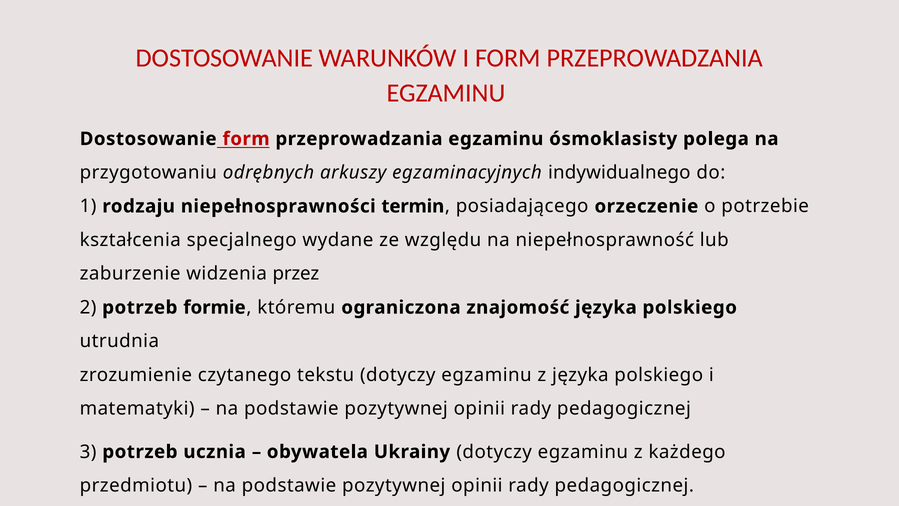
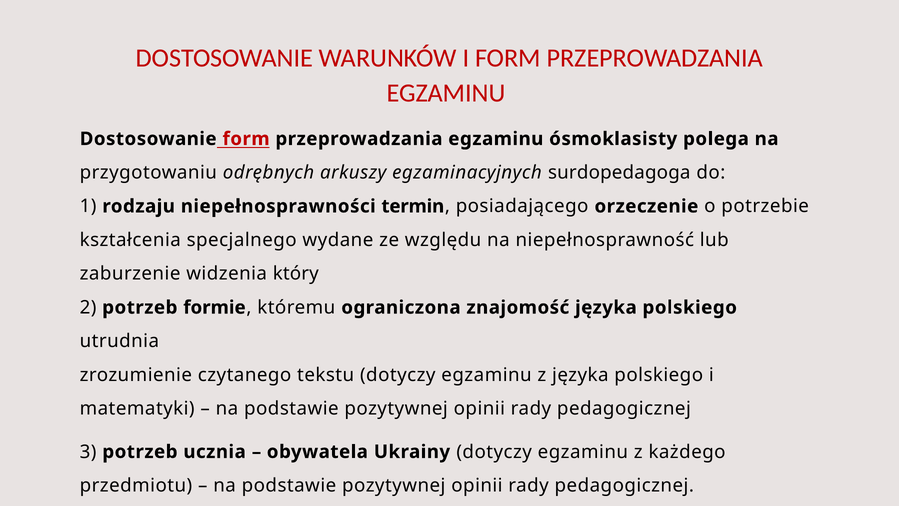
indywidualnego: indywidualnego -> surdopedagoga
przez: przez -> który
